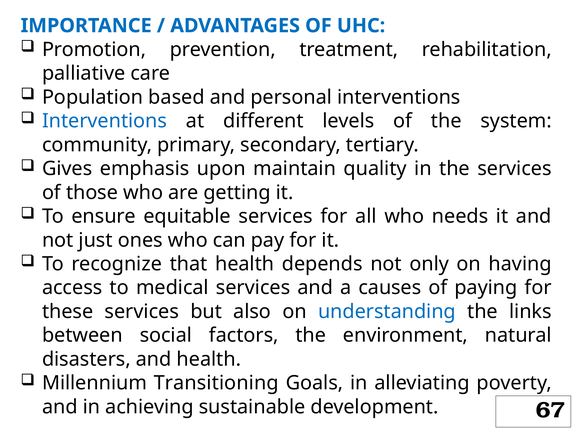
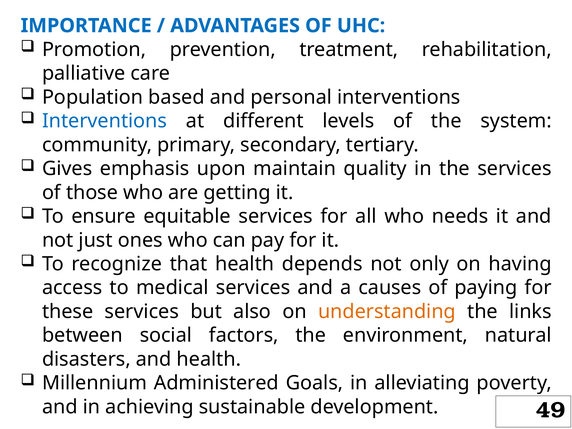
understanding colour: blue -> orange
Transitioning: Transitioning -> Administered
67: 67 -> 49
